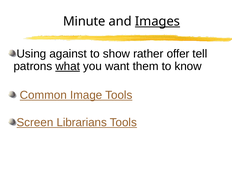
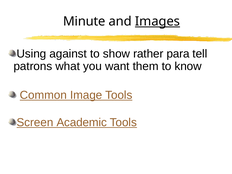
offer: offer -> para
what underline: present -> none
Librarians: Librarians -> Academic
